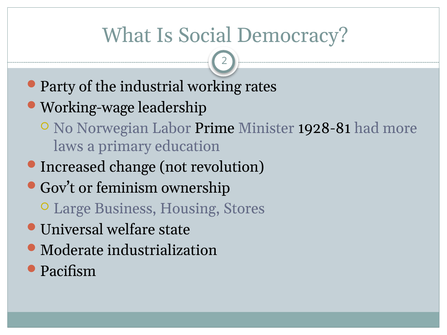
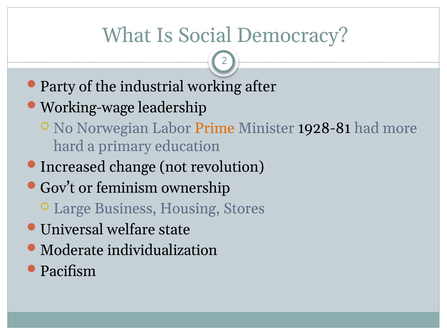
rates: rates -> after
Prime colour: black -> orange
laws: laws -> hard
industrialization: industrialization -> individualization
